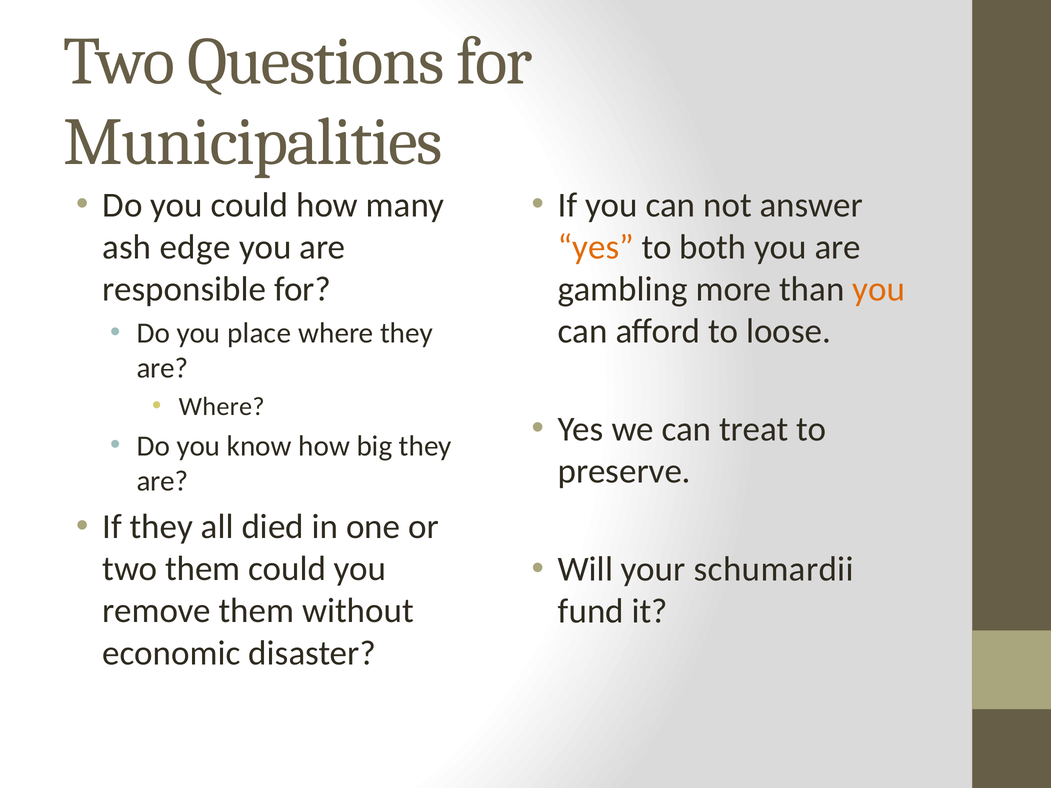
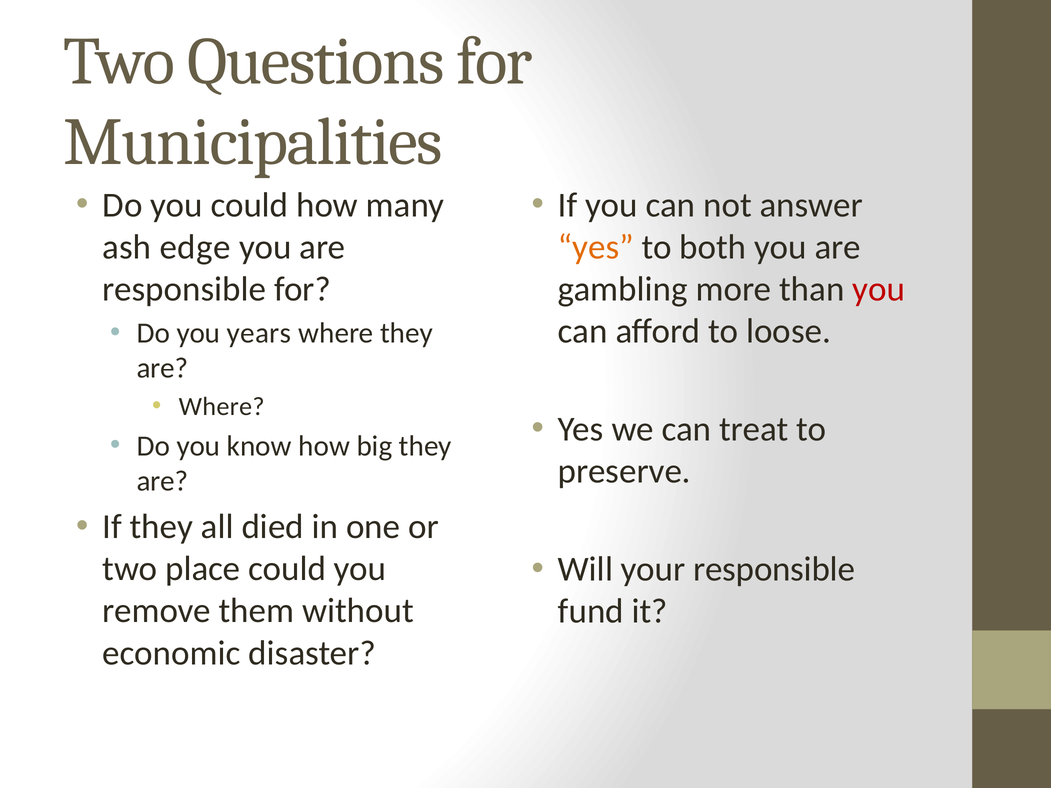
you at (879, 289) colour: orange -> red
place: place -> years
your schumardii: schumardii -> responsible
two them: them -> place
